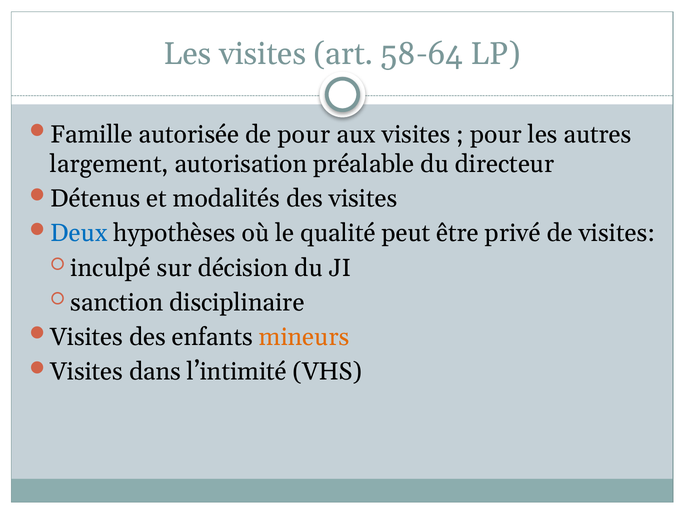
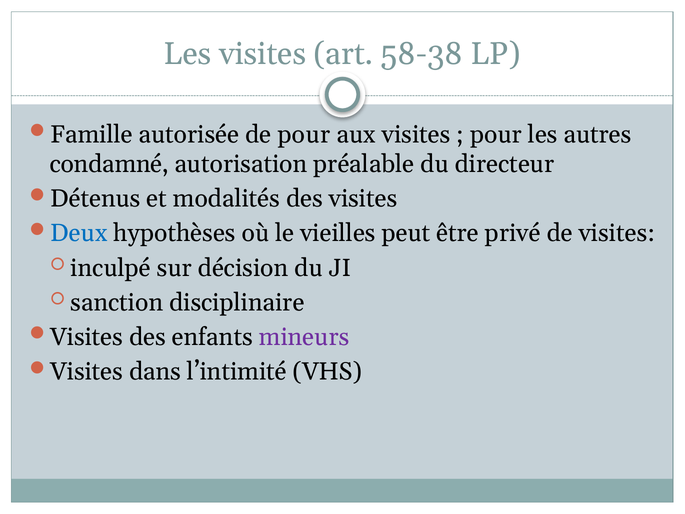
58-64: 58-64 -> 58-38
largement: largement -> condamné
qualité: qualité -> vieilles
mineurs colour: orange -> purple
